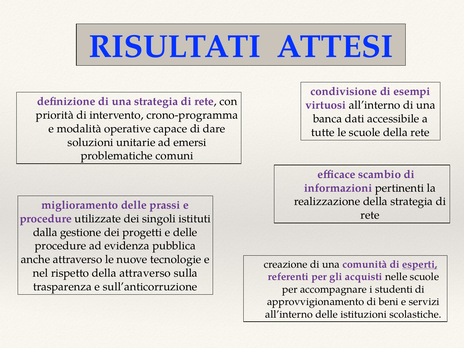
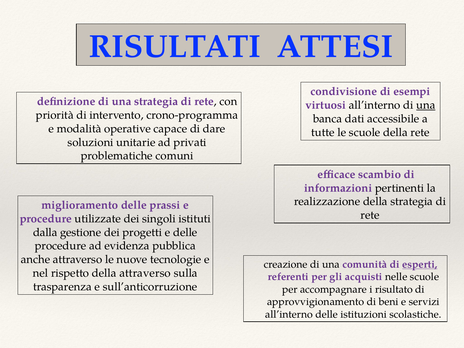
una at (426, 105) underline: none -> present
emersi: emersi -> privati
studenti: studenti -> risultato
